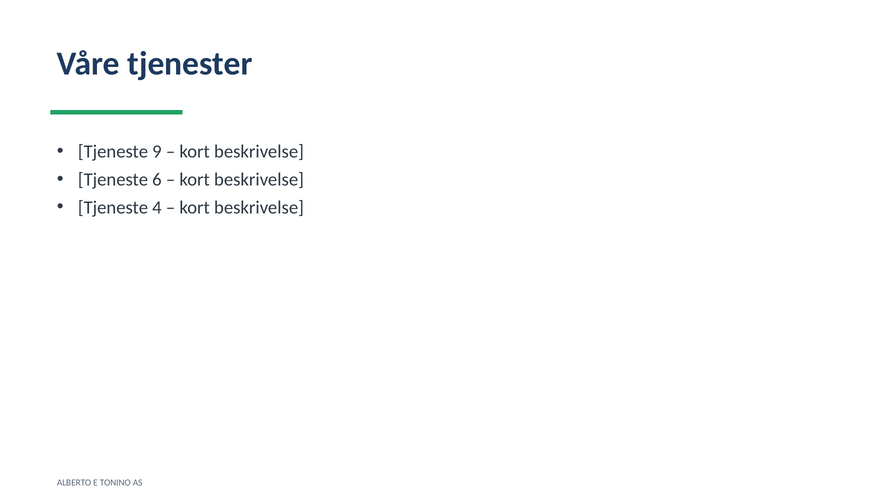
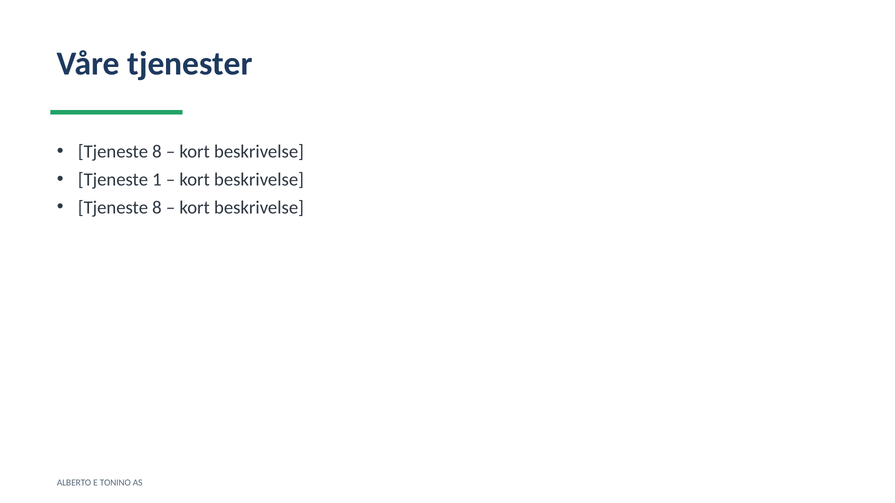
9 at (157, 152): 9 -> 8
6: 6 -> 1
4 at (157, 208): 4 -> 8
